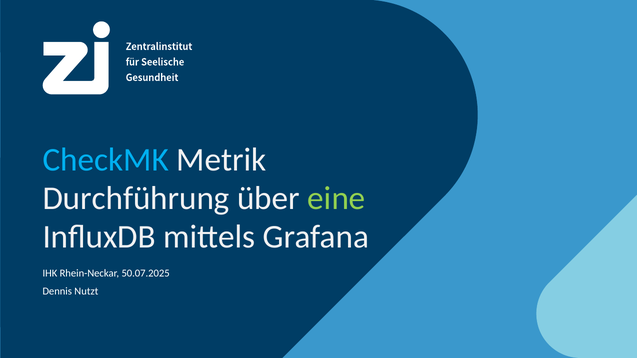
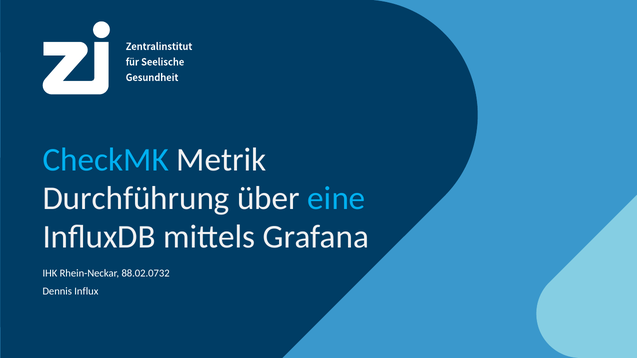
eine colour: light green -> light blue
50.07.2025: 50.07.2025 -> 88.02.0732
Nutzt: Nutzt -> Influx
